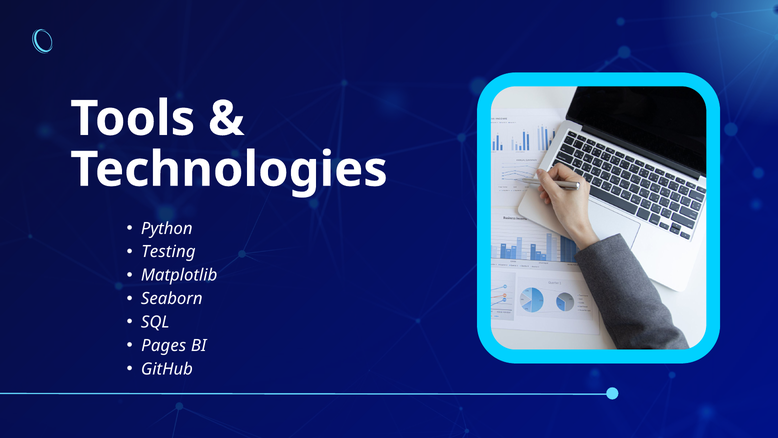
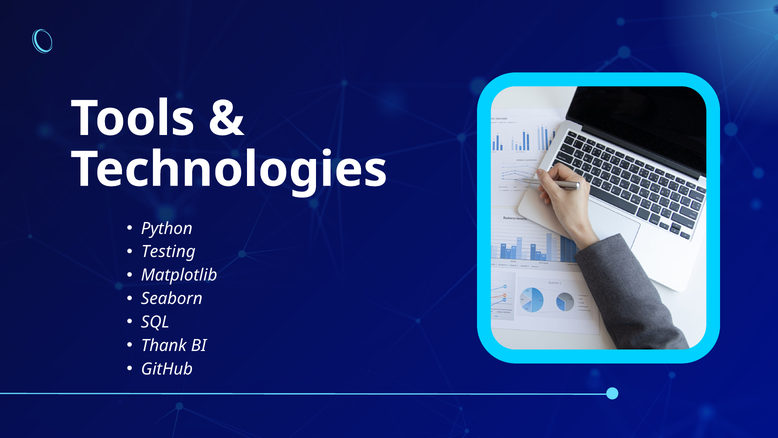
Pages: Pages -> Thank
